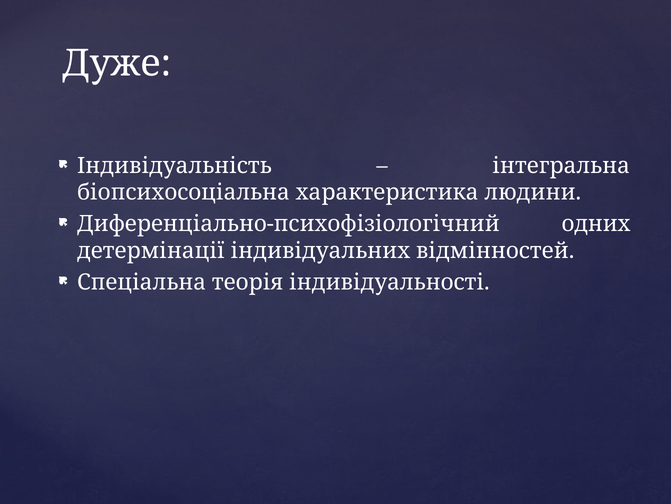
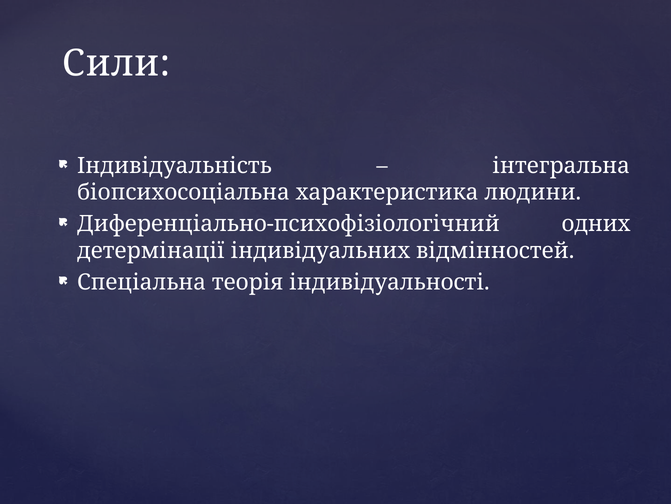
Дуже: Дуже -> Сили
